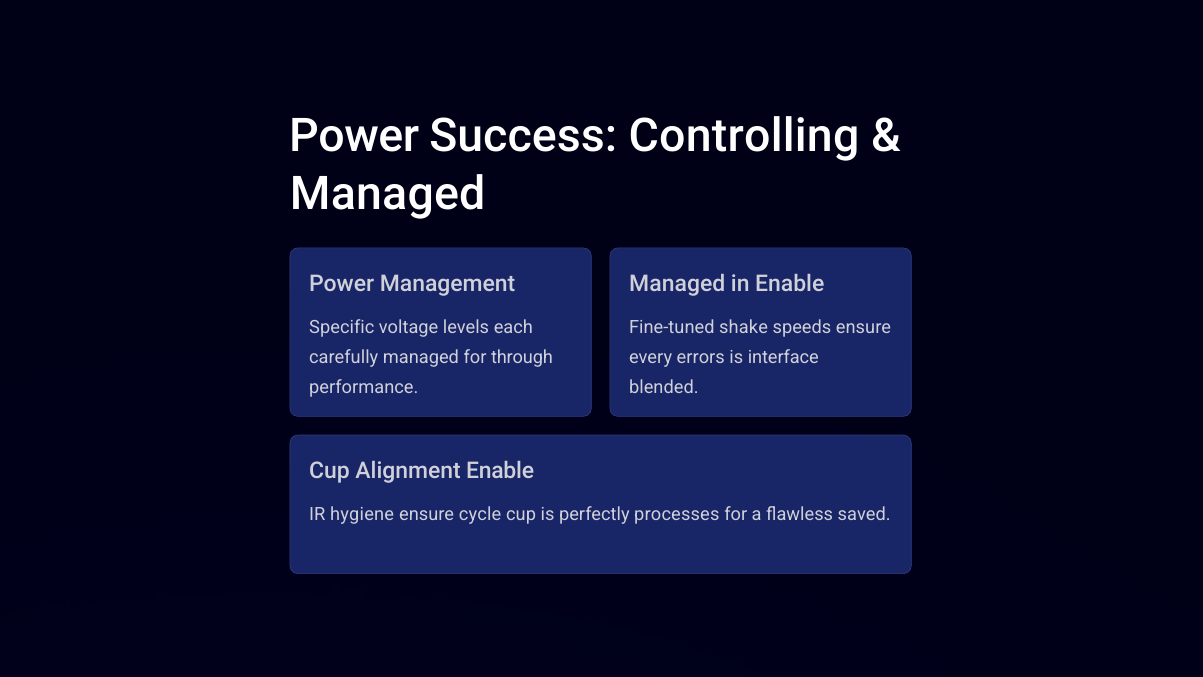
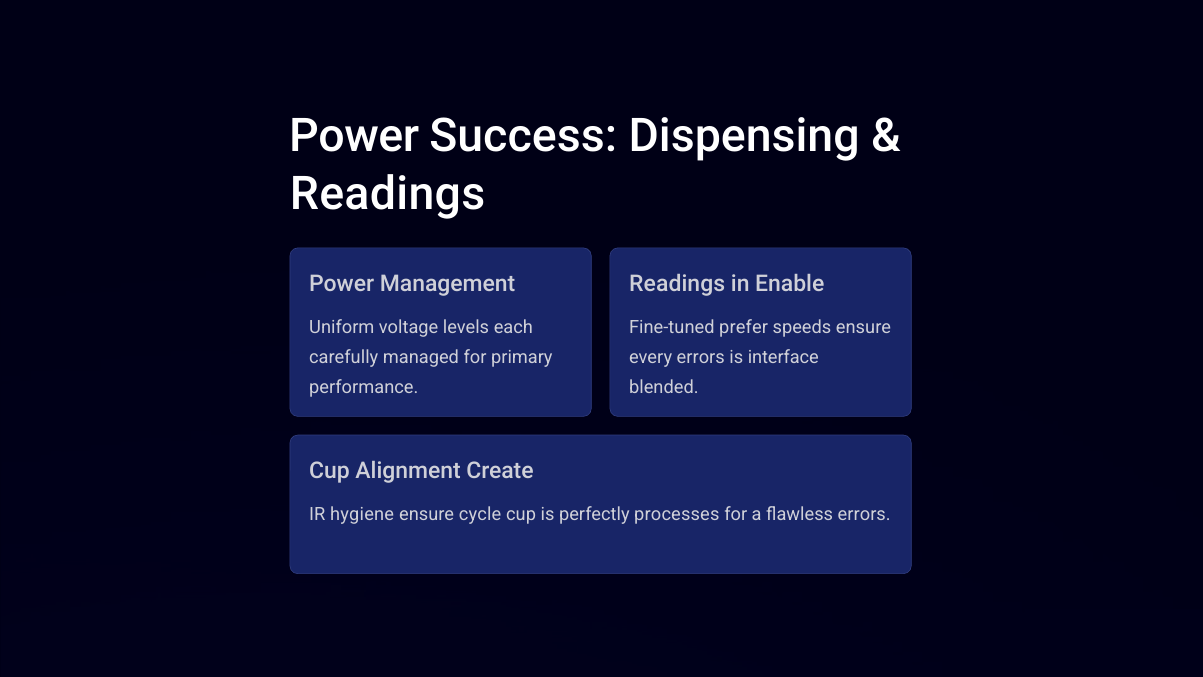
Controlling: Controlling -> Dispensing
Managed at (388, 195): Managed -> Readings
Managed at (677, 284): Managed -> Readings
Specific: Specific -> Uniform
shake: shake -> prefer
through: through -> primary
Alignment Enable: Enable -> Create
flawless saved: saved -> errors
